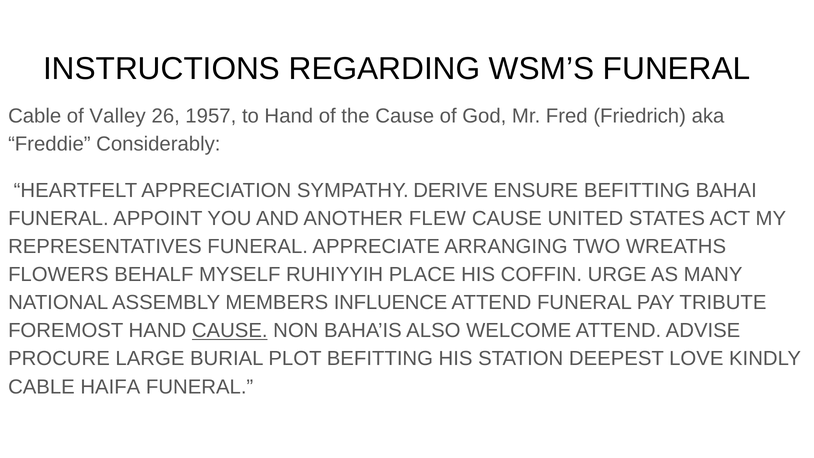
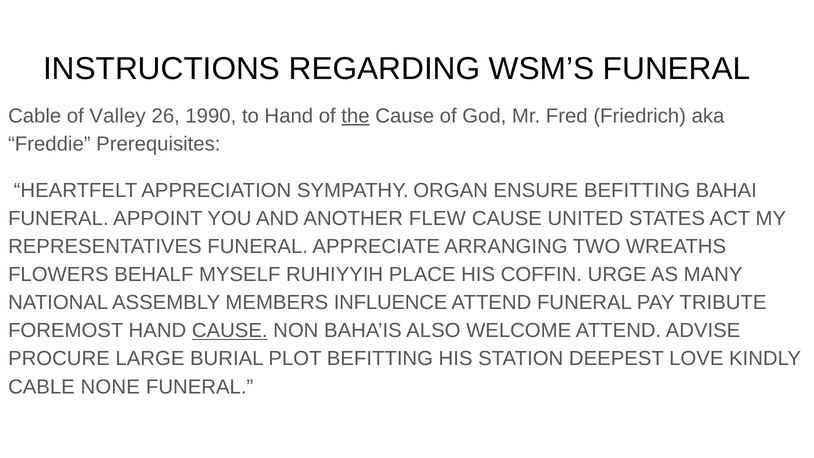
1957: 1957 -> 1990
the underline: none -> present
Considerably: Considerably -> Prerequisites
DERIVE: DERIVE -> ORGAN
HAIFA: HAIFA -> NONE
